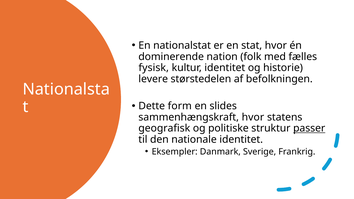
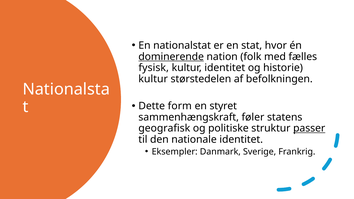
dominerende underline: none -> present
levere at (153, 79): levere -> kultur
slides: slides -> styret
sammenhængskraft hvor: hvor -> føler
